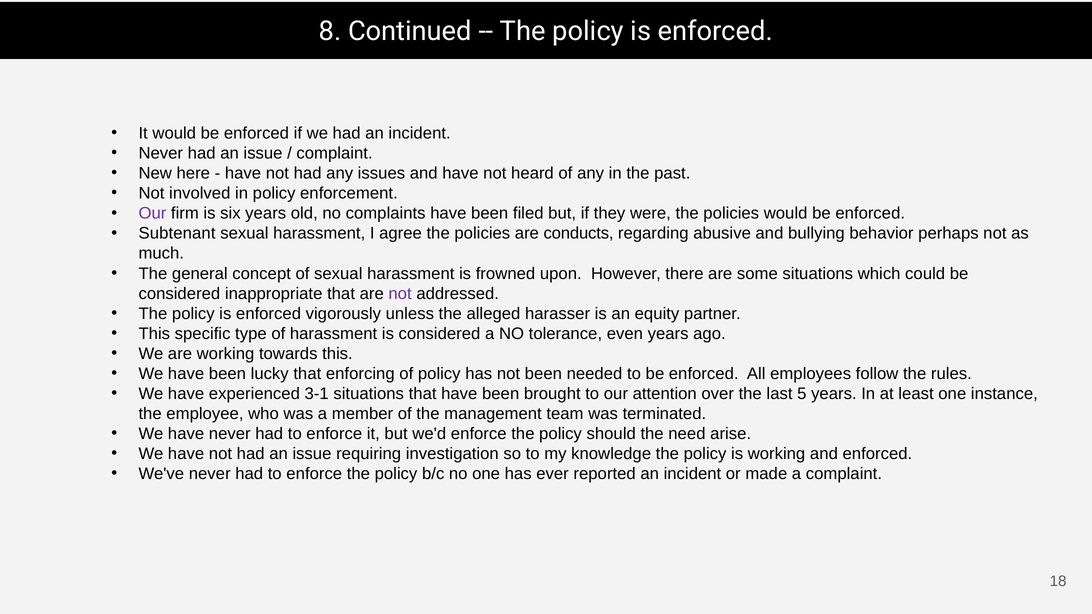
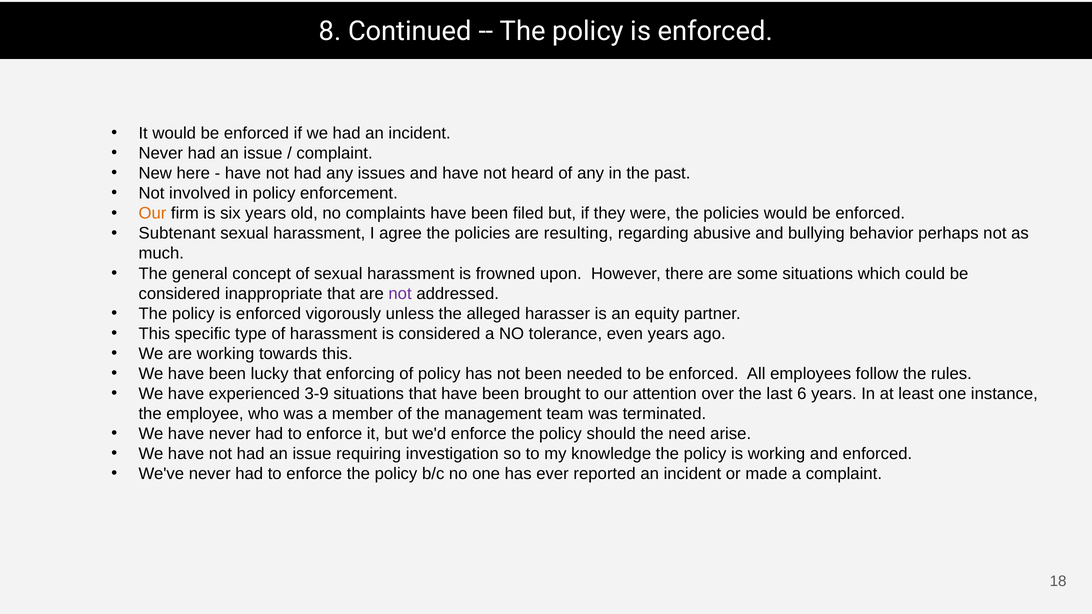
Our at (152, 214) colour: purple -> orange
conducts: conducts -> resulting
3-1: 3-1 -> 3-9
5: 5 -> 6
